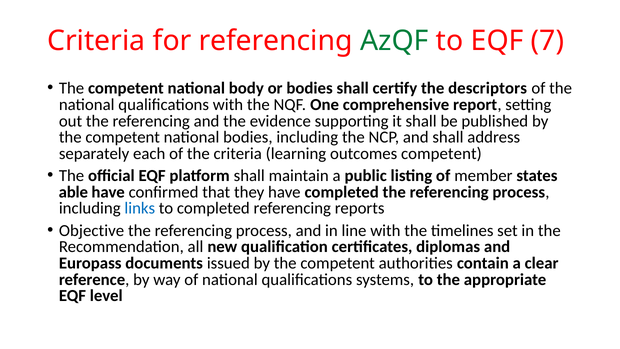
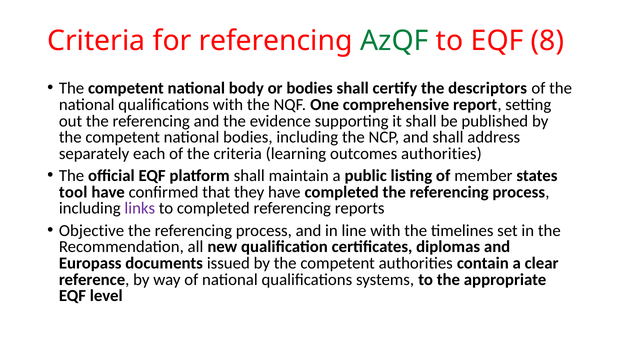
7: 7 -> 8
outcomes competent: competent -> authorities
able: able -> tool
links colour: blue -> purple
